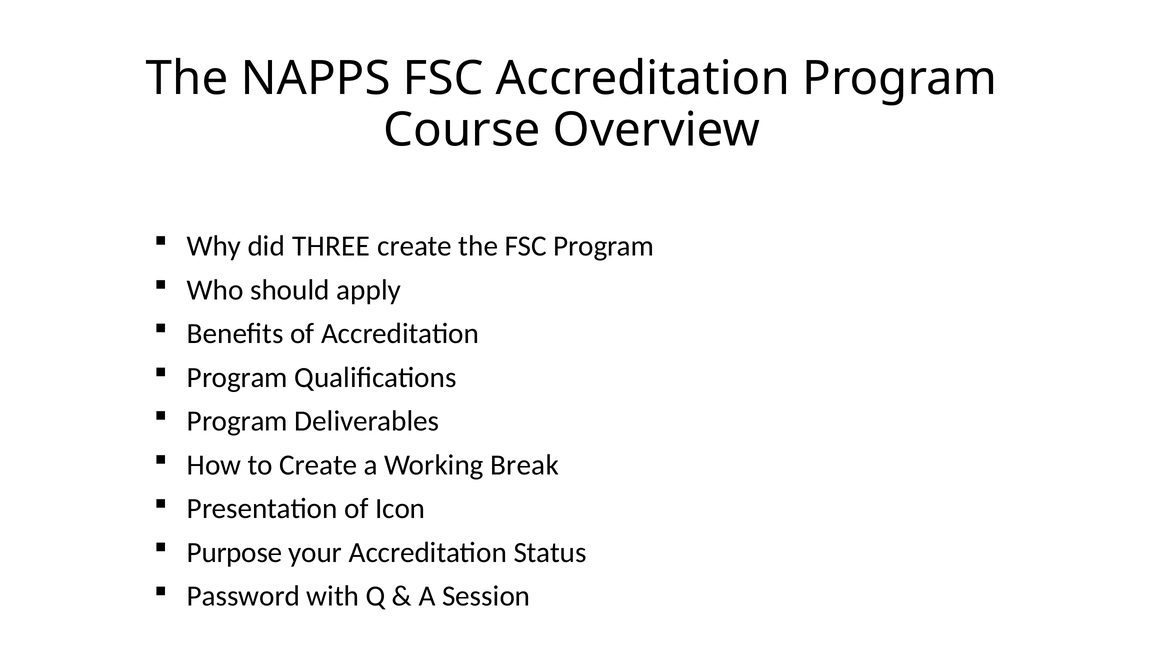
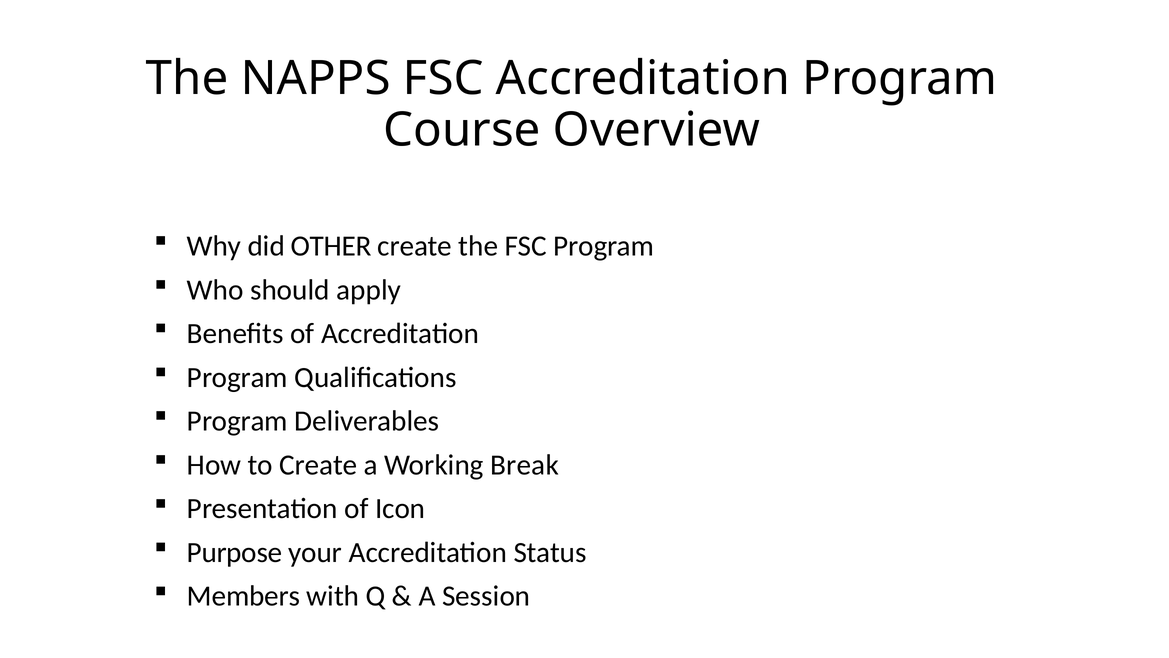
THREE: THREE -> OTHER
Password: Password -> Members
